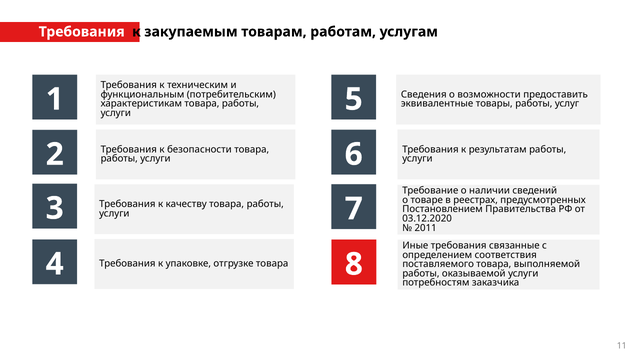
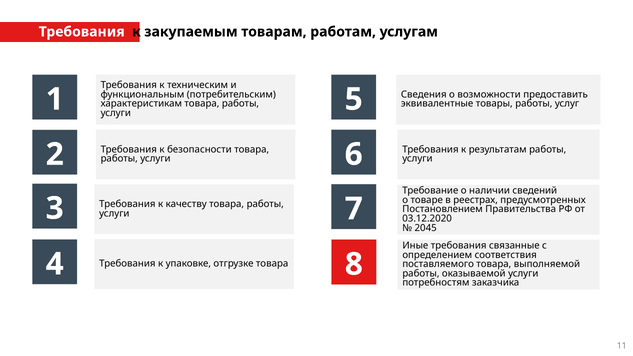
2011: 2011 -> 2045
